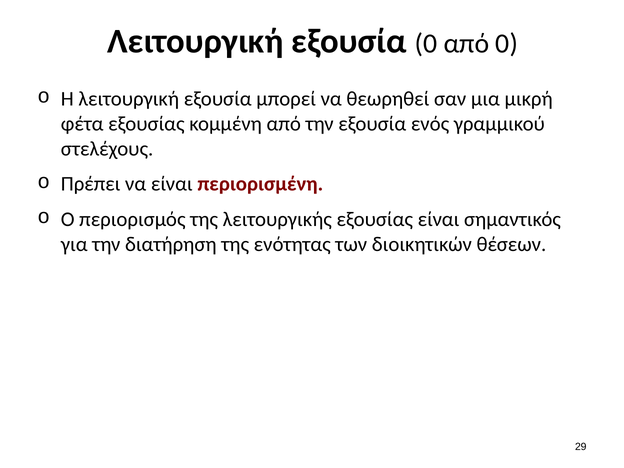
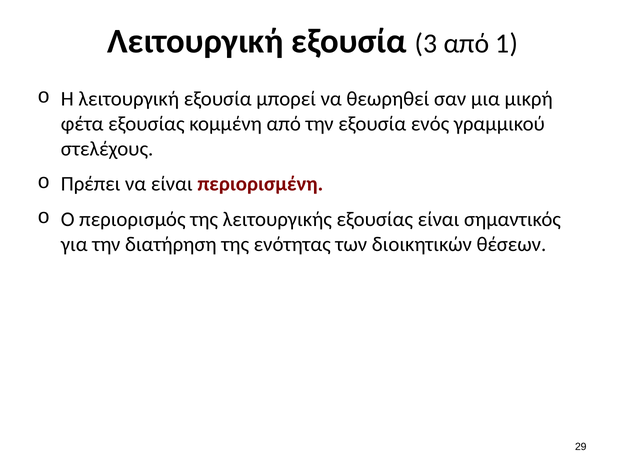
εξουσία 0: 0 -> 3
από 0: 0 -> 1
